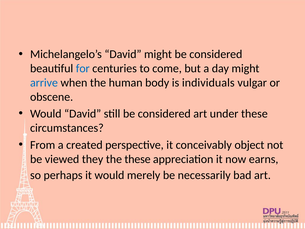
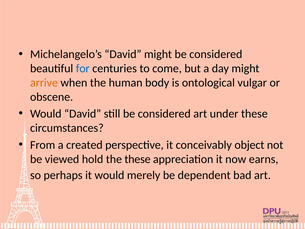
arrive colour: blue -> orange
individuals: individuals -> ontological
they: they -> hold
necessarily: necessarily -> dependent
